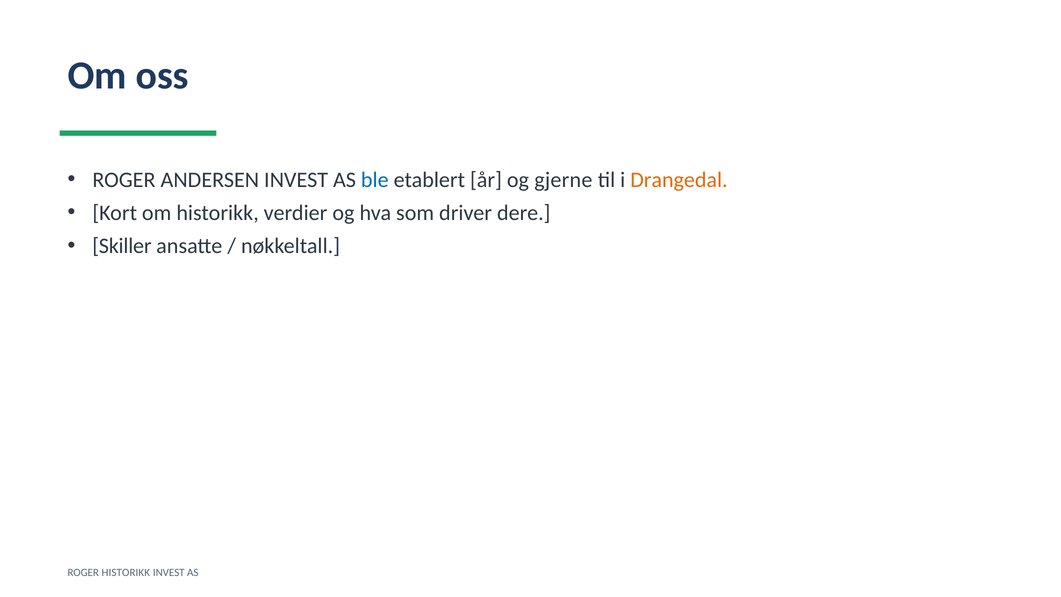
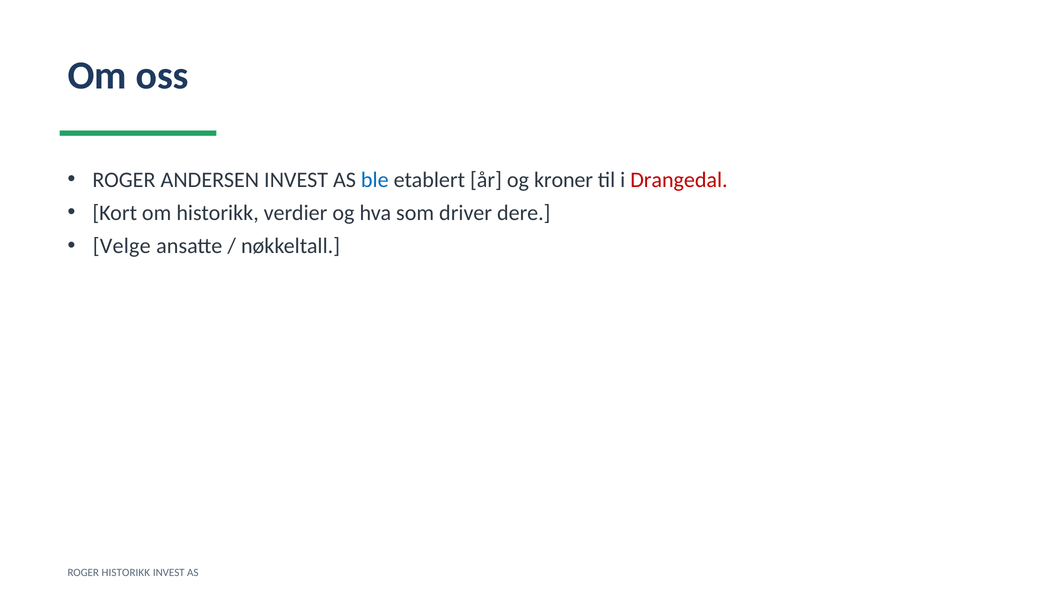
gjerne: gjerne -> kroner
Drangedal colour: orange -> red
Skiller: Skiller -> Velge
